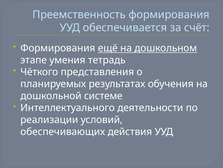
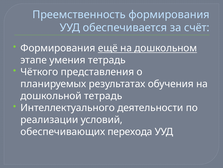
дошкольной системе: системе -> тетрадь
действия: действия -> перехода
